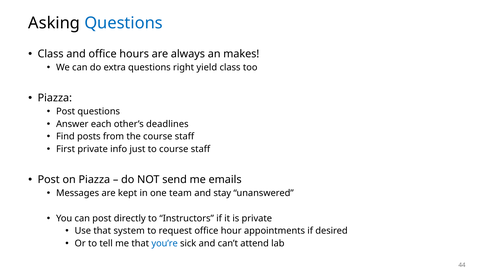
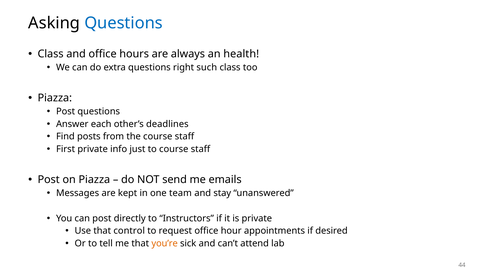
makes: makes -> health
yield: yield -> such
system: system -> control
you’re colour: blue -> orange
